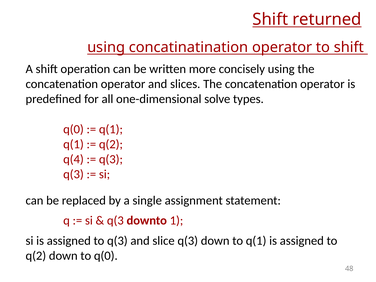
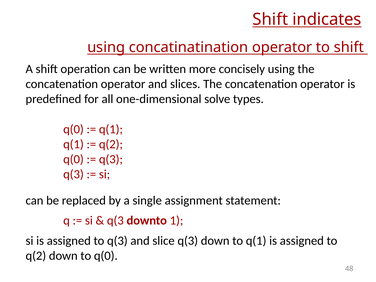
returned: returned -> indicates
q(4 at (73, 159): q(4 -> q(0
